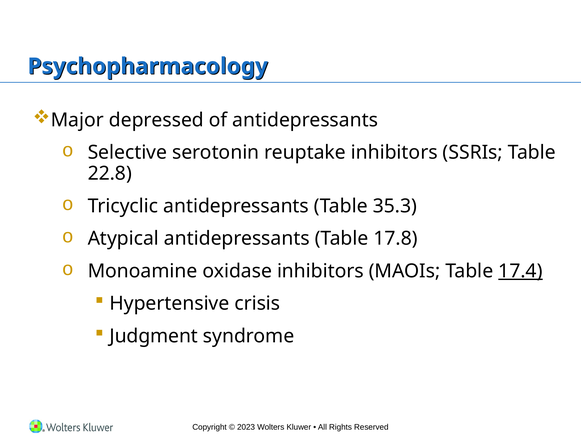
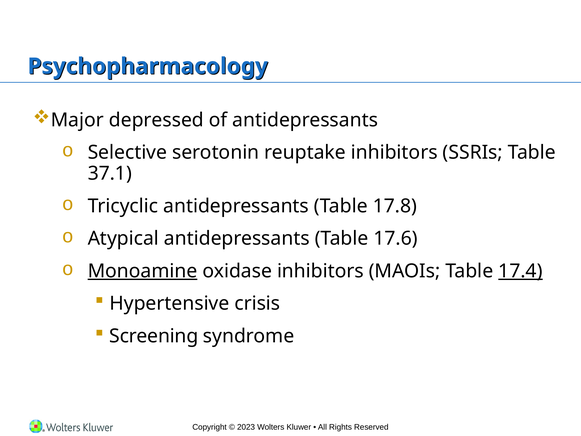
22.8: 22.8 -> 37.1
35.3: 35.3 -> 17.8
17.8: 17.8 -> 17.6
Monoamine underline: none -> present
Judgment: Judgment -> Screening
